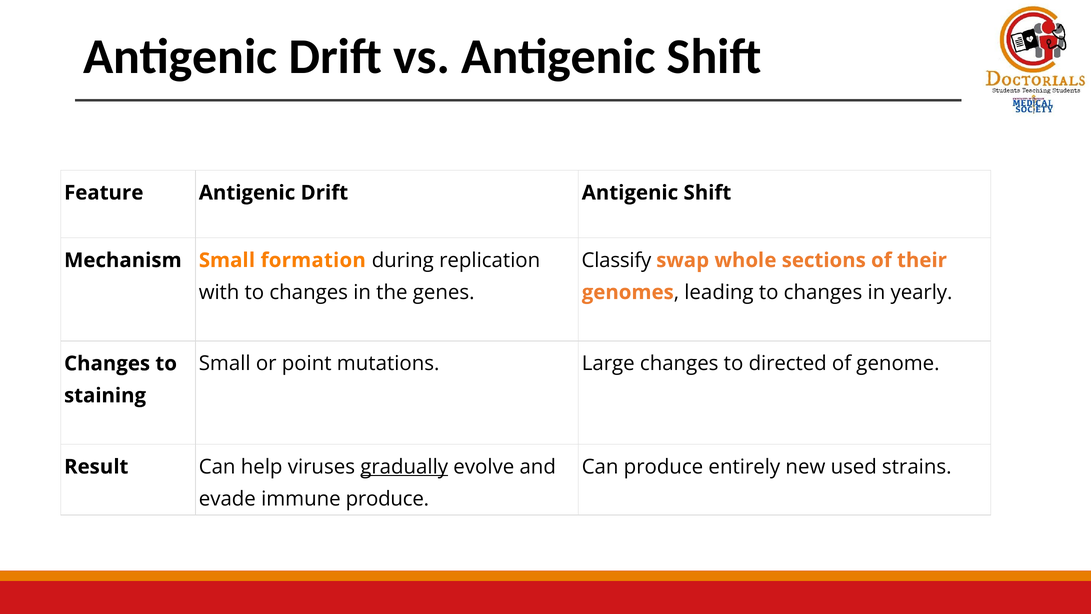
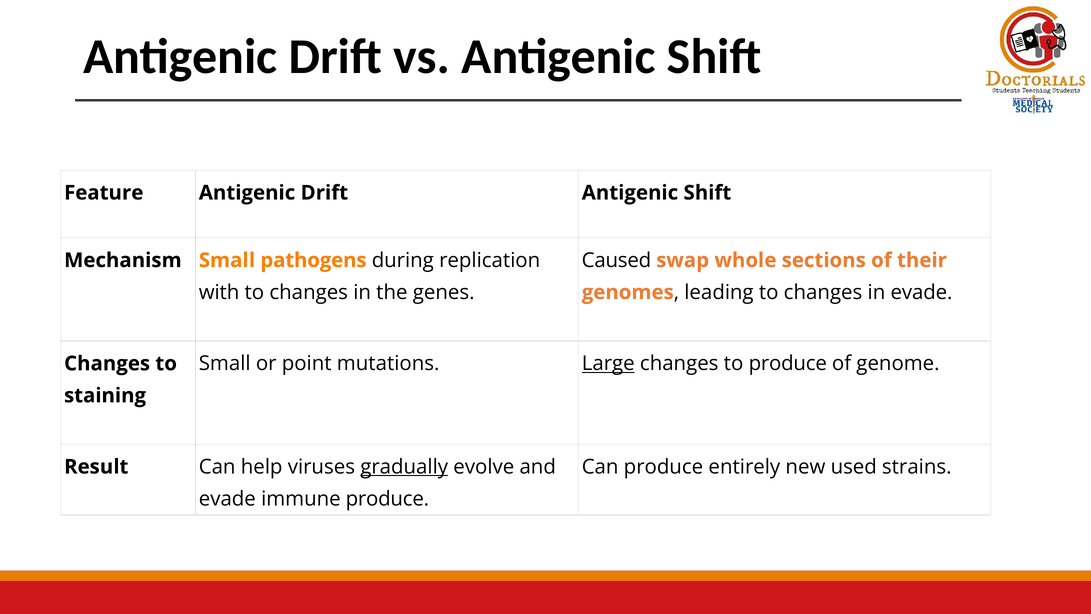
formation: formation -> pathogens
Classify: Classify -> Caused
in yearly: yearly -> evade
Large underline: none -> present
to directed: directed -> produce
